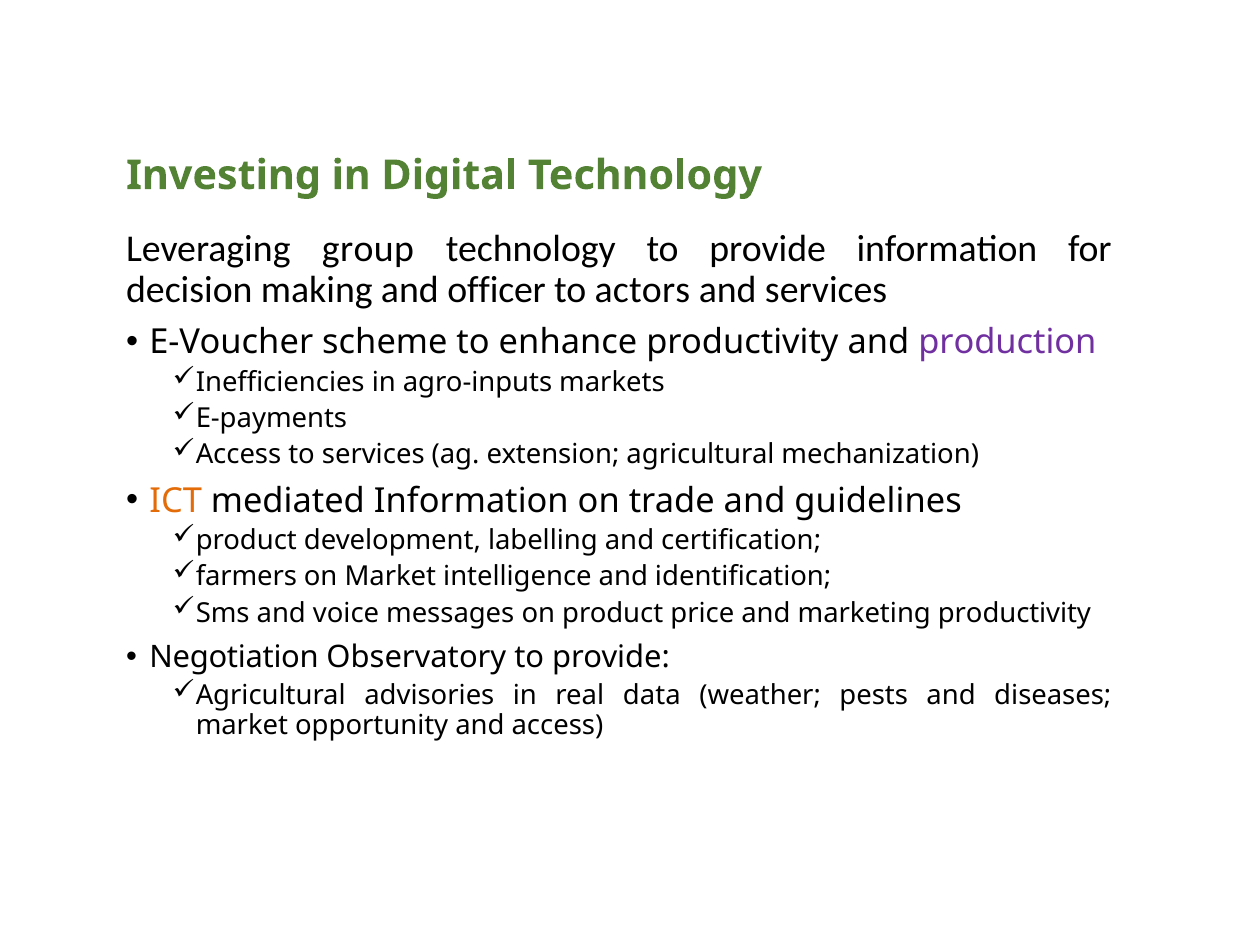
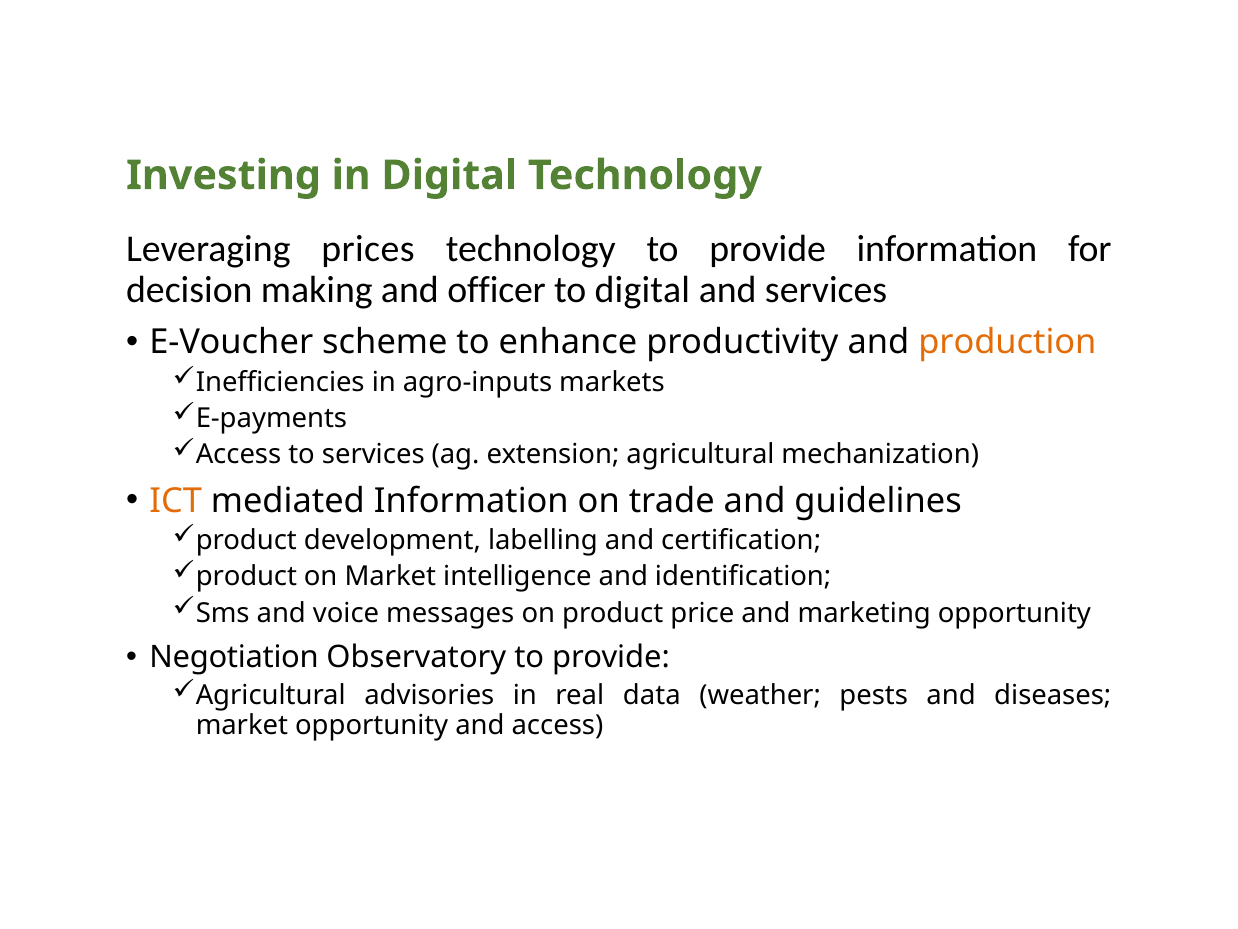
group: group -> prices
to actors: actors -> digital
production colour: purple -> orange
farmers at (246, 576): farmers -> product
marketing productivity: productivity -> opportunity
